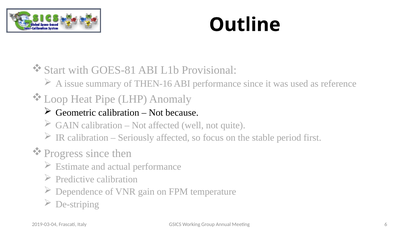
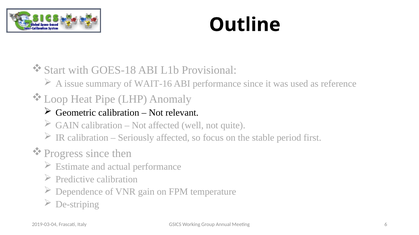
GOES-81: GOES-81 -> GOES-18
THEN-16: THEN-16 -> WAIT-16
because: because -> relevant
